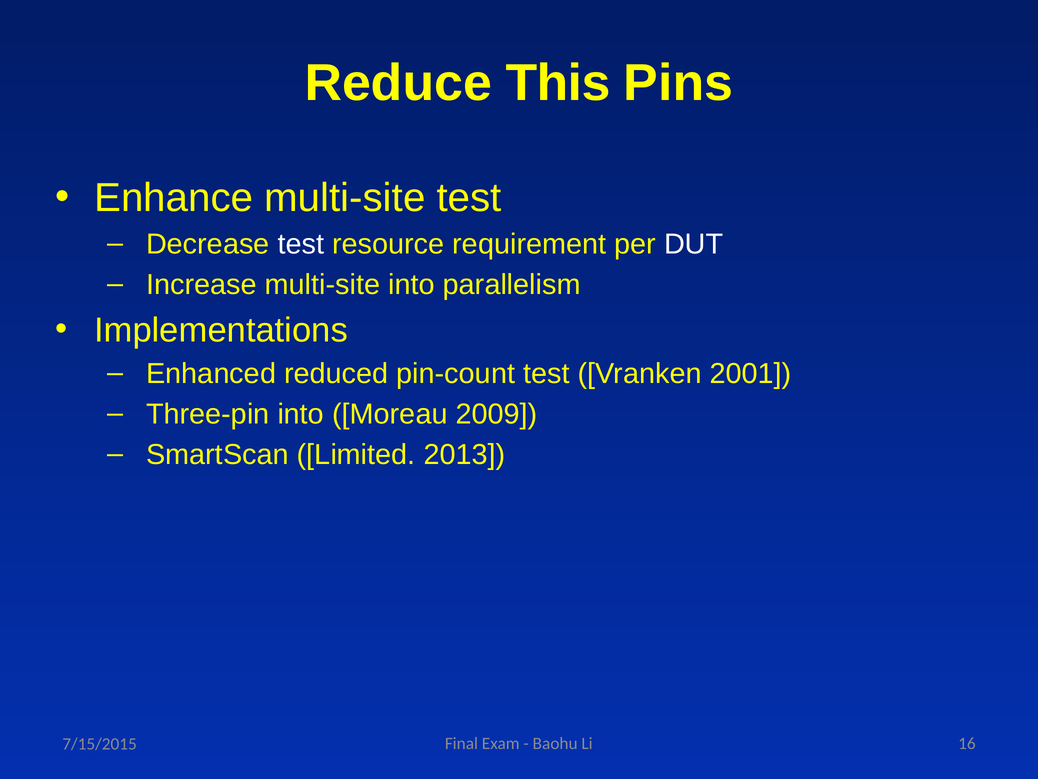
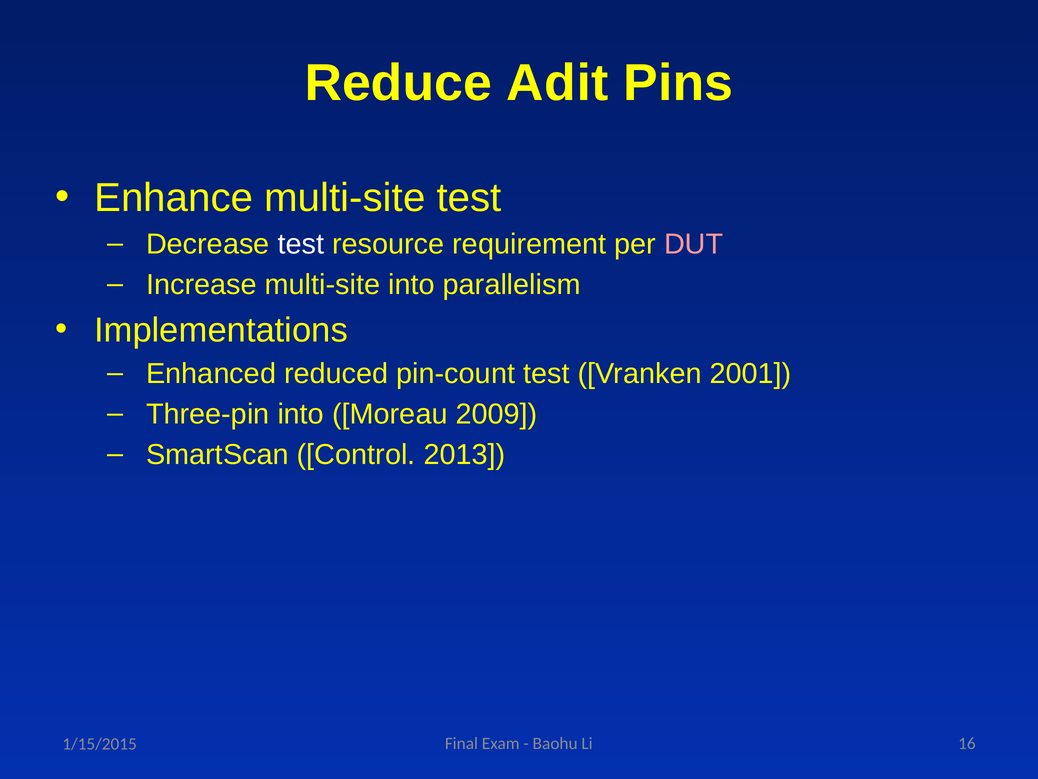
This: This -> Adit
DUT colour: white -> pink
Limited: Limited -> Control
7/15/2015: 7/15/2015 -> 1/15/2015
